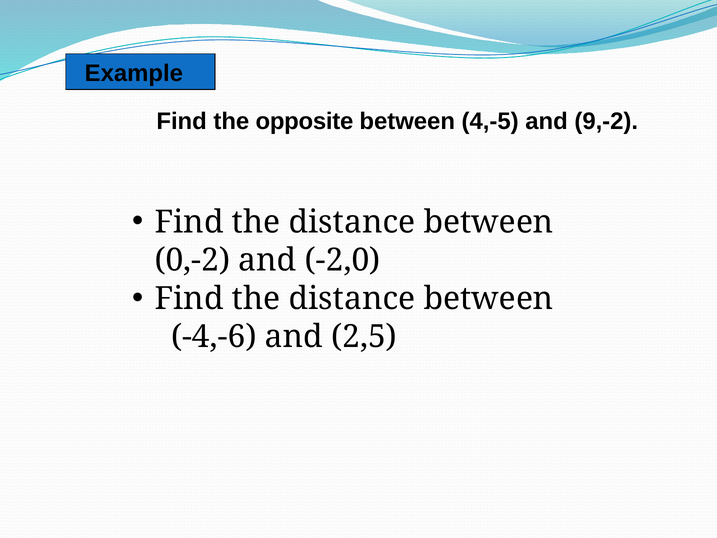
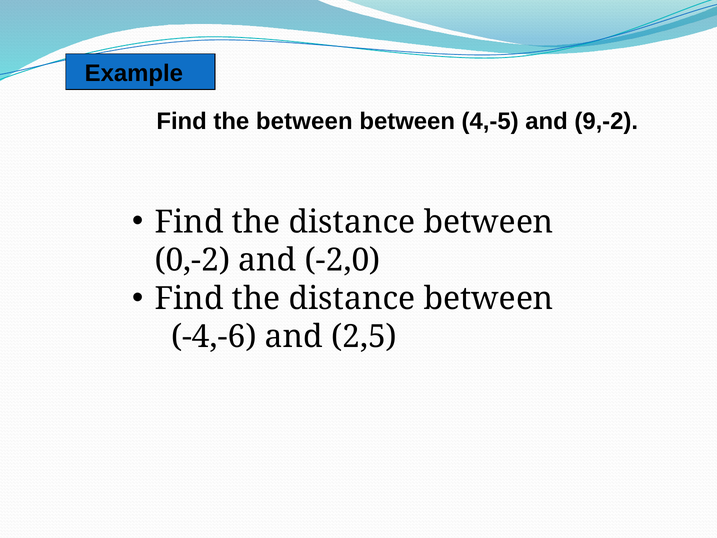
the opposite: opposite -> between
